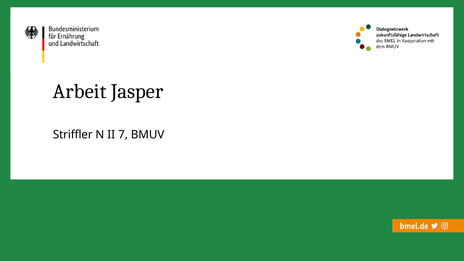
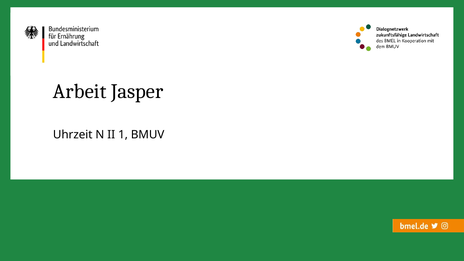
Striffler: Striffler -> Uhrzeit
7: 7 -> 1
